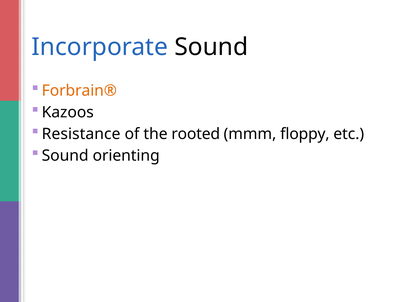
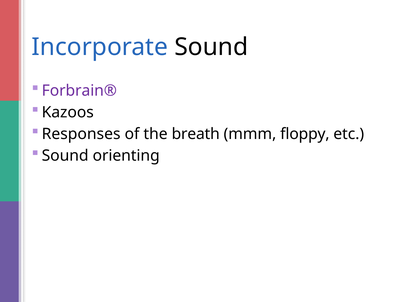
Forbrain® colour: orange -> purple
Resistance: Resistance -> Responses
rooted: rooted -> breath
